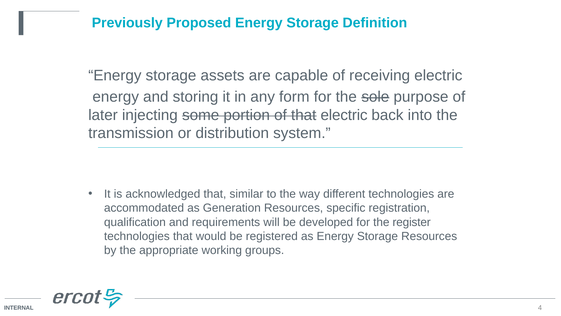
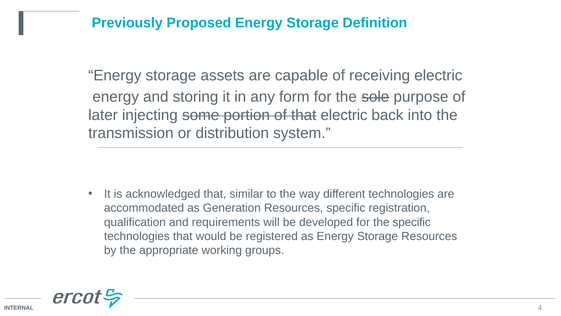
the register: register -> specific
